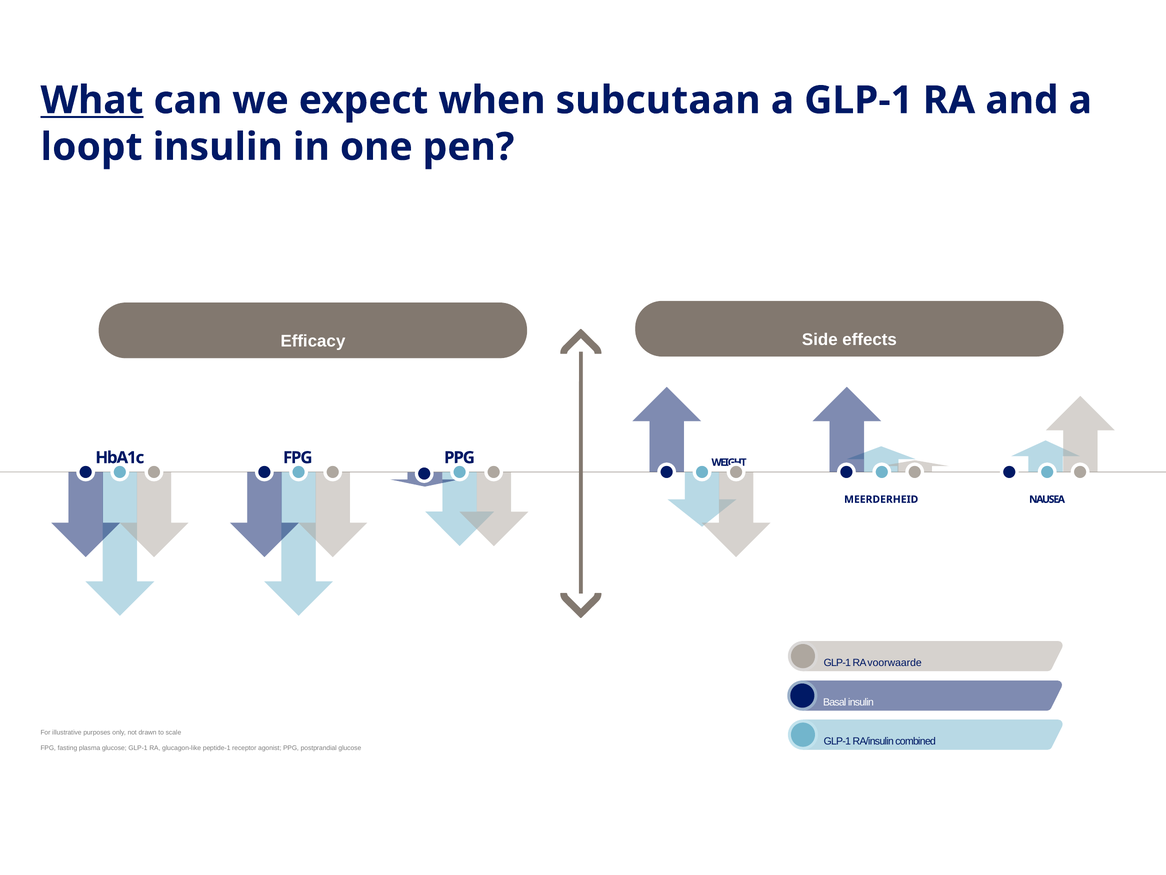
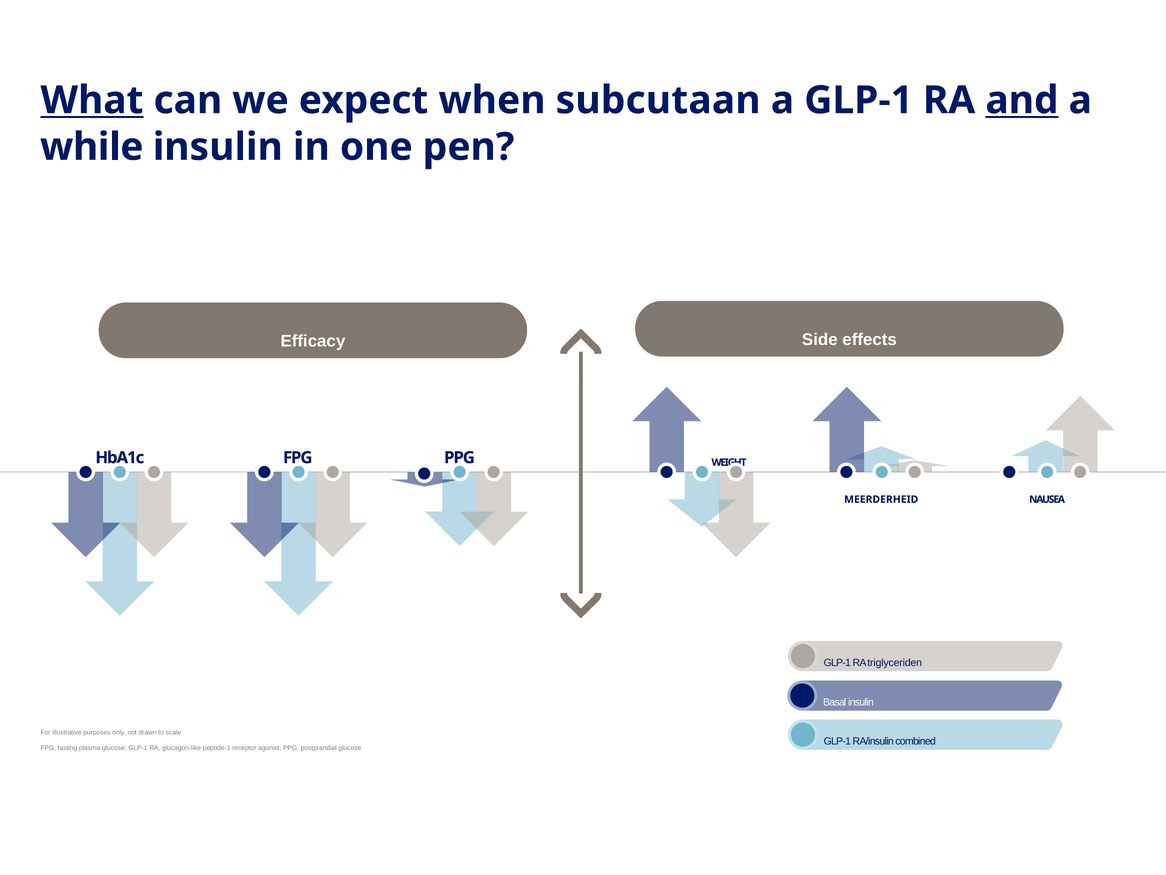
and underline: none -> present
loopt: loopt -> while
voorwaarde: voorwaarde -> triglyceriden
